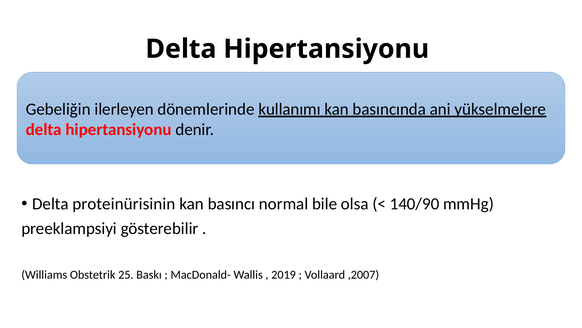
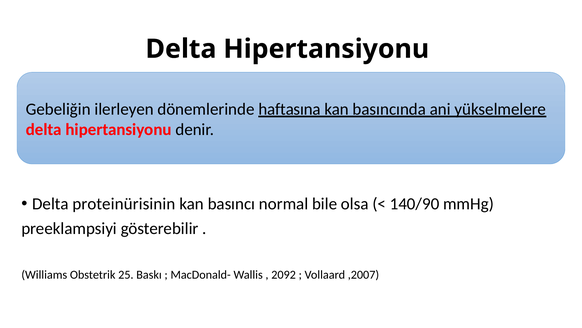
kullanımı: kullanımı -> haftasına
2019: 2019 -> 2092
